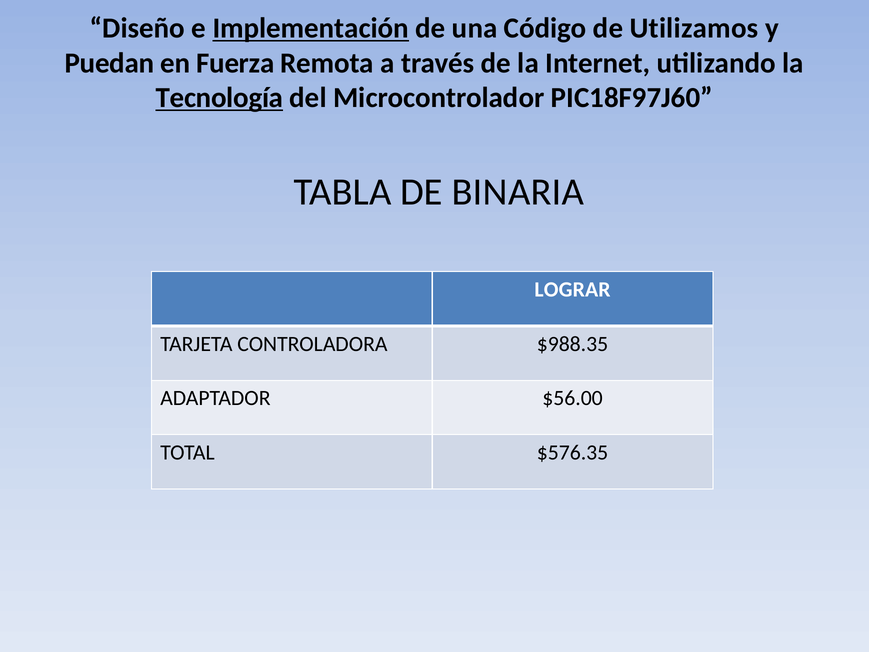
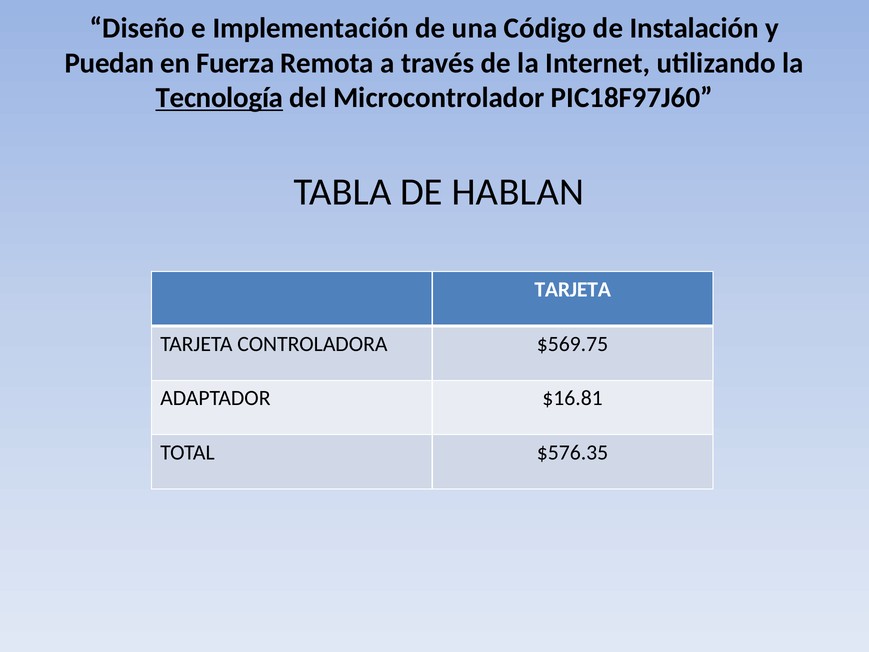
Implementación underline: present -> none
Utilizamos: Utilizamos -> Instalación
BINARIA: BINARIA -> HABLAN
LOGRAR at (573, 289): LOGRAR -> TARJETA
$988.35: $988.35 -> $569.75
$56.00: $56.00 -> $16.81
